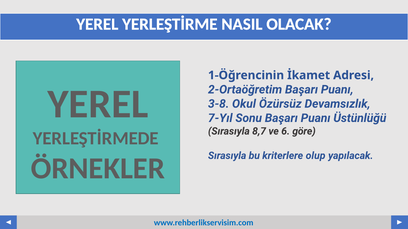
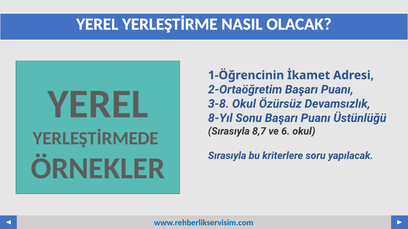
7-Yıl: 7-Yıl -> 8-Yıl
6 göre: göre -> okul
olup: olup -> soru
